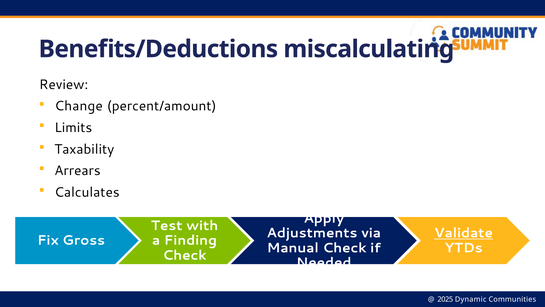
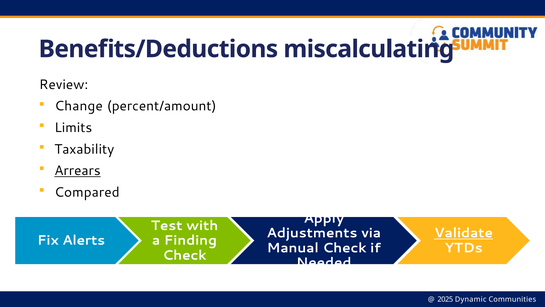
Arrears underline: none -> present
Calculates: Calculates -> Compared
Gross: Gross -> Alerts
